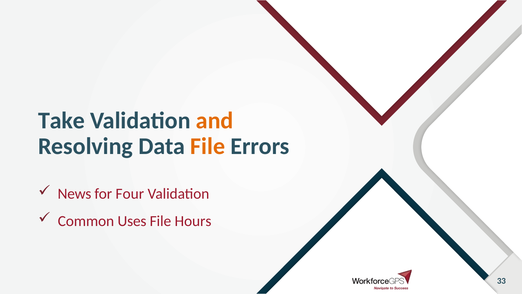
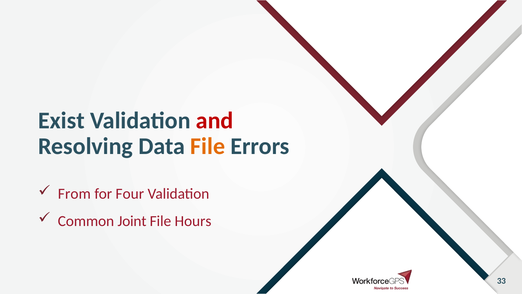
Take: Take -> Exist
and colour: orange -> red
News: News -> From
Uses: Uses -> Joint
